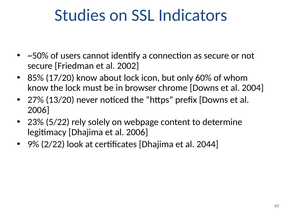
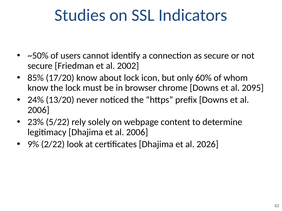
2004: 2004 -> 2095
27%: 27% -> 24%
2044: 2044 -> 2026
